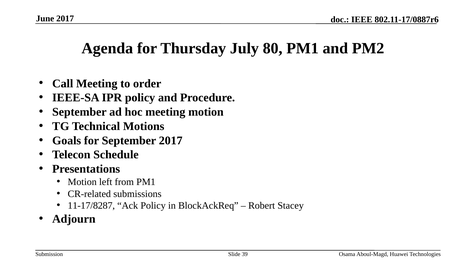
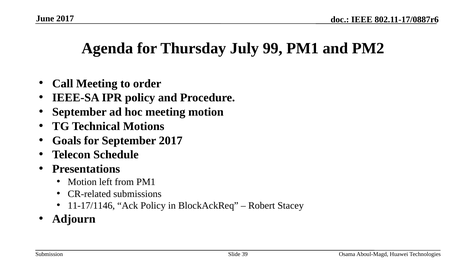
80: 80 -> 99
11-17/8287: 11-17/8287 -> 11-17/1146
